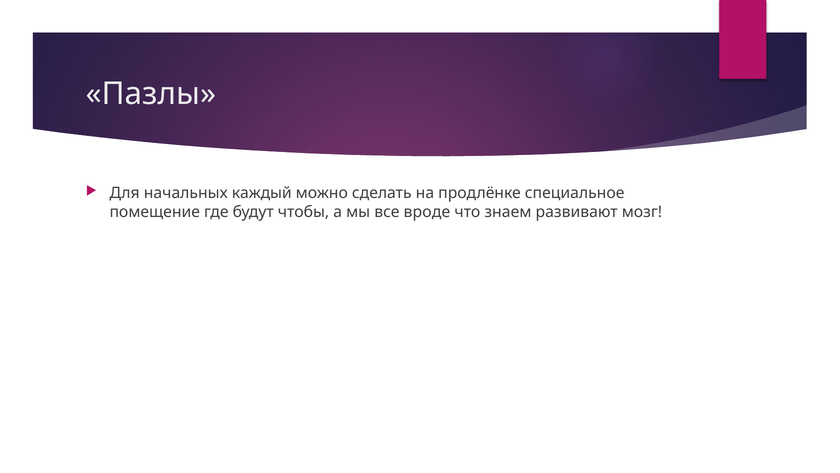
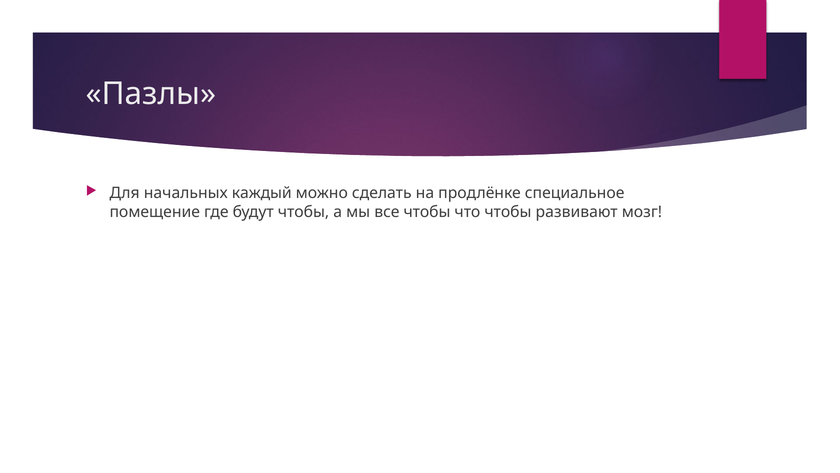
все вроде: вроде -> чтобы
что знаем: знаем -> чтобы
